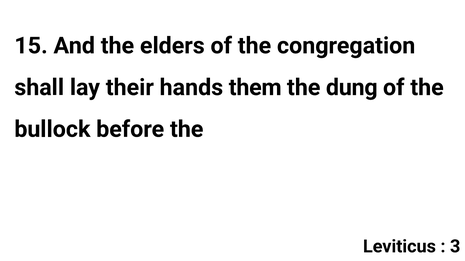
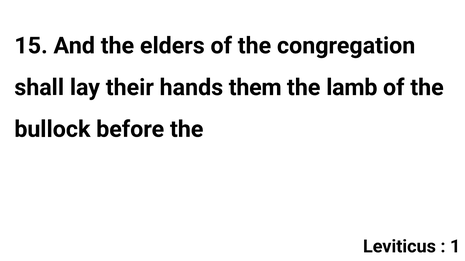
dung: dung -> lamb
3: 3 -> 1
